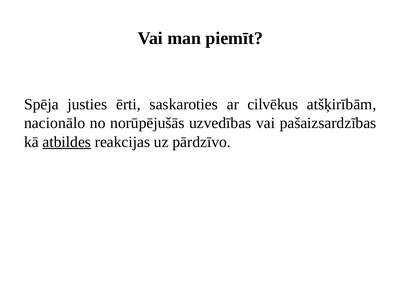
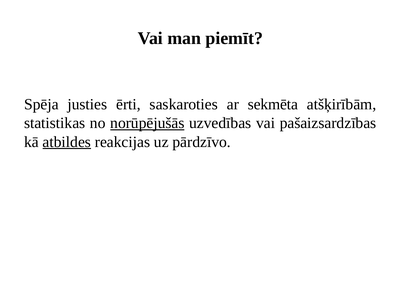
cilvēkus: cilvēkus -> sekmēta
nacionālo: nacionālo -> statistikas
norūpējušās underline: none -> present
